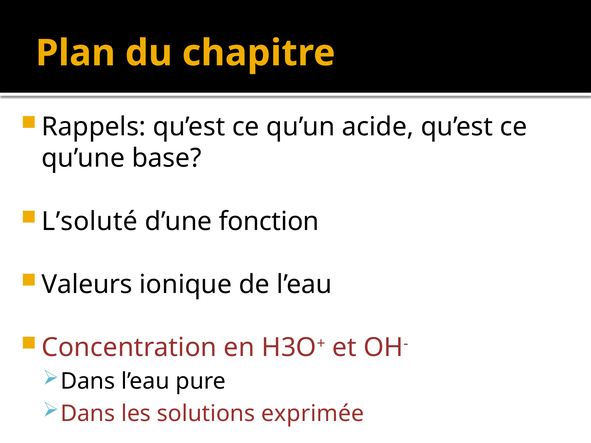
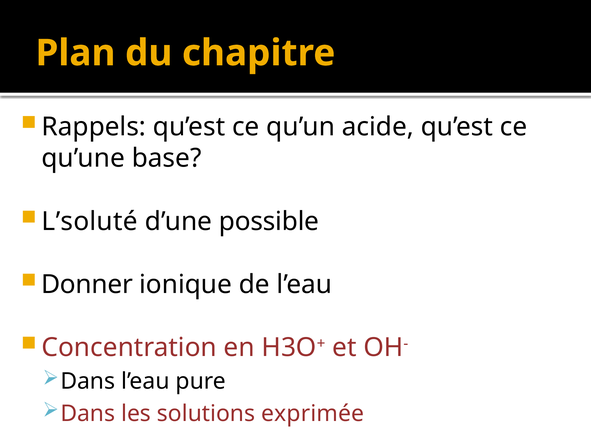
fonction: fonction -> possible
Valeurs: Valeurs -> Donner
